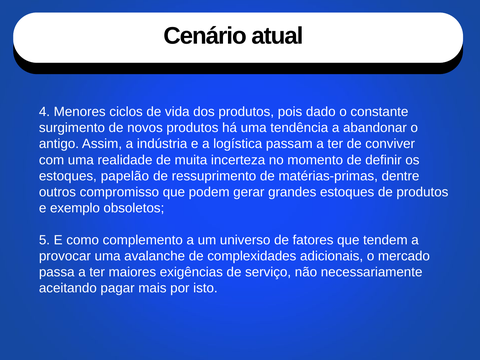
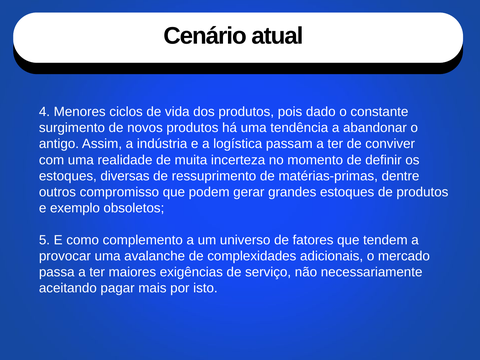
papelão: papelão -> diversas
